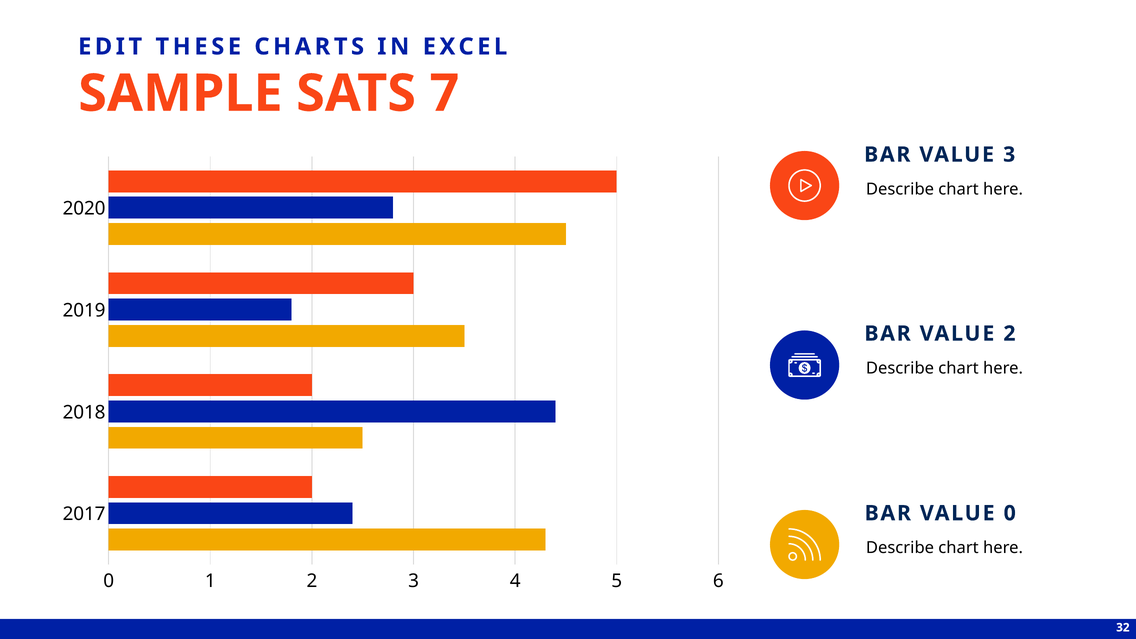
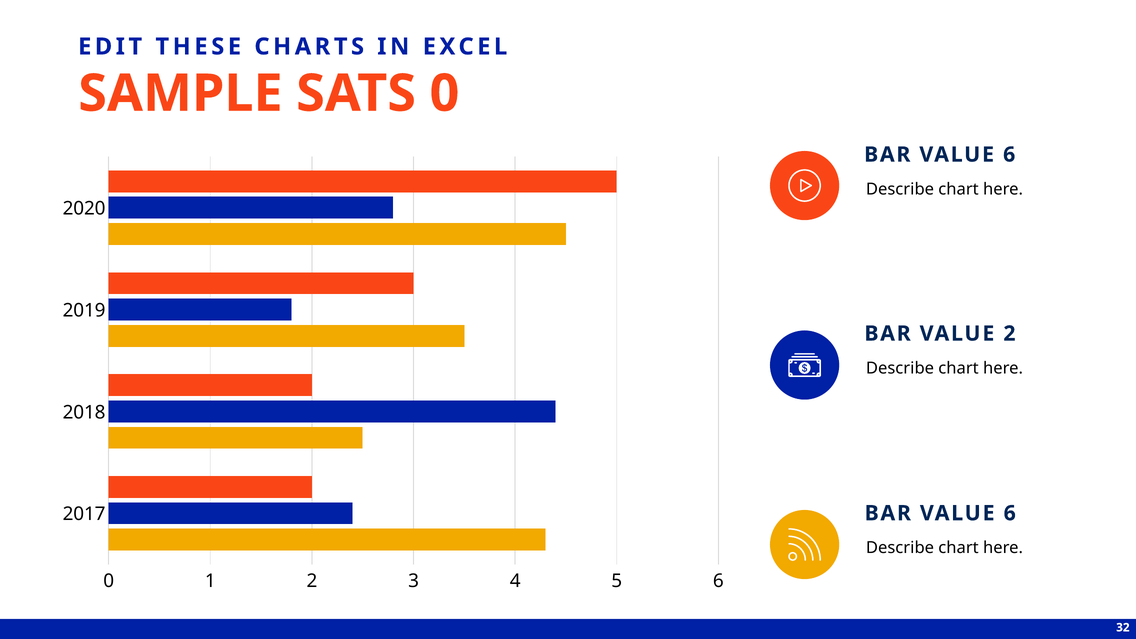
SATS 7: 7 -> 0
3 at (1009, 155): 3 -> 6
0 at (1010, 513): 0 -> 6
